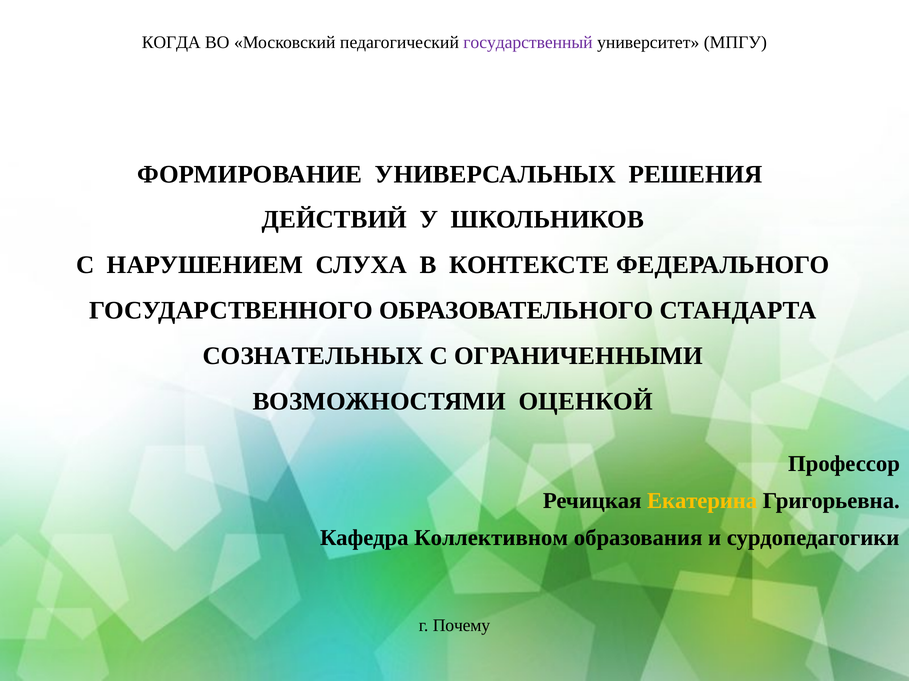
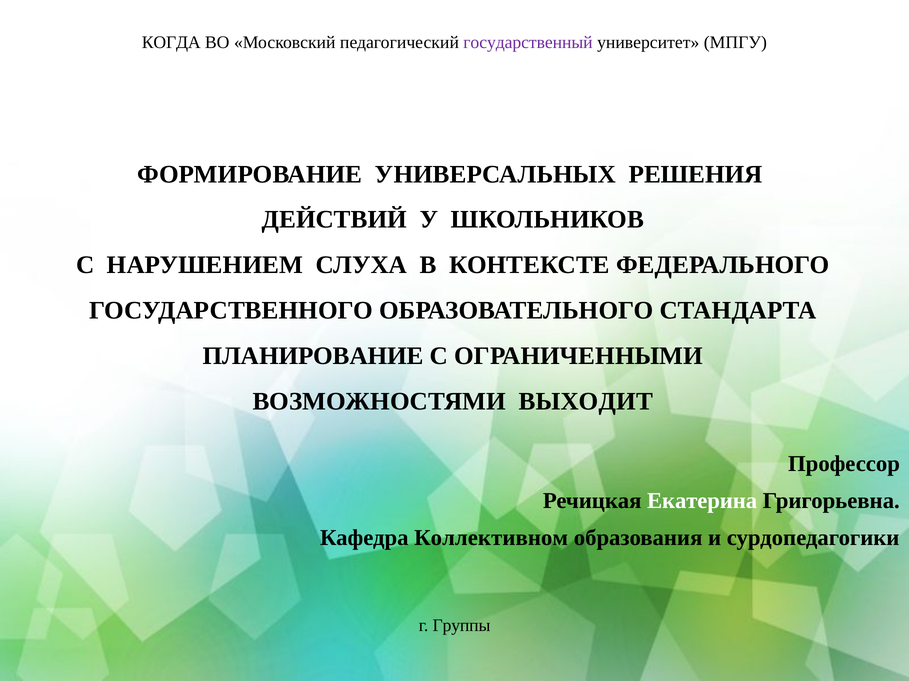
СОЗНАТЕЛЬНЫХ: СОЗНАТЕЛЬНЫХ -> ПЛАНИРОВАНИЕ
ОЦЕНКОЙ: ОЦЕНКОЙ -> ВЫХОДИТ
Екатерина colour: yellow -> white
Почему: Почему -> Группы
